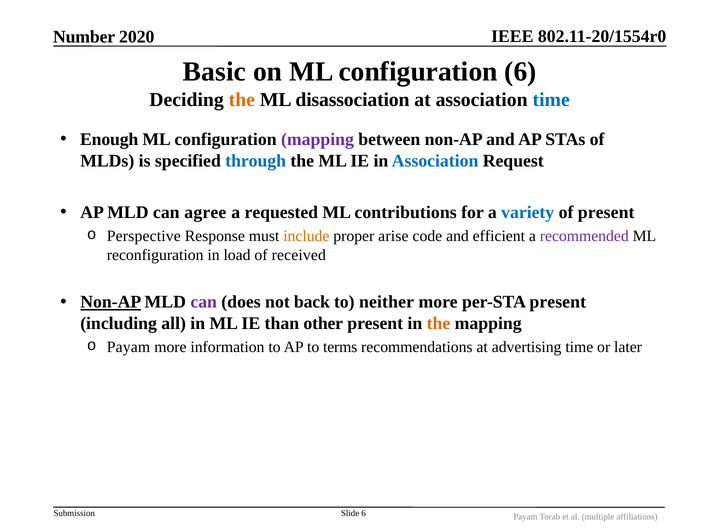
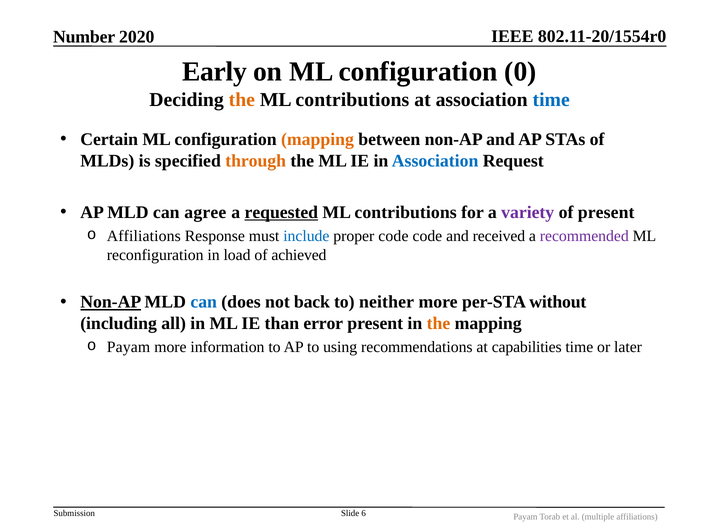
Basic: Basic -> Early
configuration 6: 6 -> 0
disassociation at (353, 99): disassociation -> contributions
Enough: Enough -> Certain
mapping at (317, 140) colour: purple -> orange
through colour: blue -> orange
requested underline: none -> present
variety colour: blue -> purple
Perspective at (144, 236): Perspective -> Affiliations
include colour: orange -> blue
proper arise: arise -> code
efficient: efficient -> received
received: received -> achieved
can at (204, 302) colour: purple -> blue
per-STA present: present -> without
other: other -> error
terms: terms -> using
advertising: advertising -> capabilities
